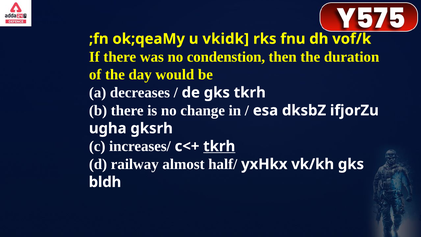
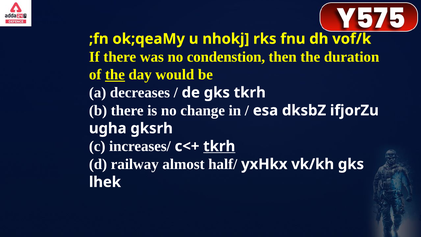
vkidk: vkidk -> nhokj
the at (115, 75) underline: none -> present
bldh: bldh -> lhek
